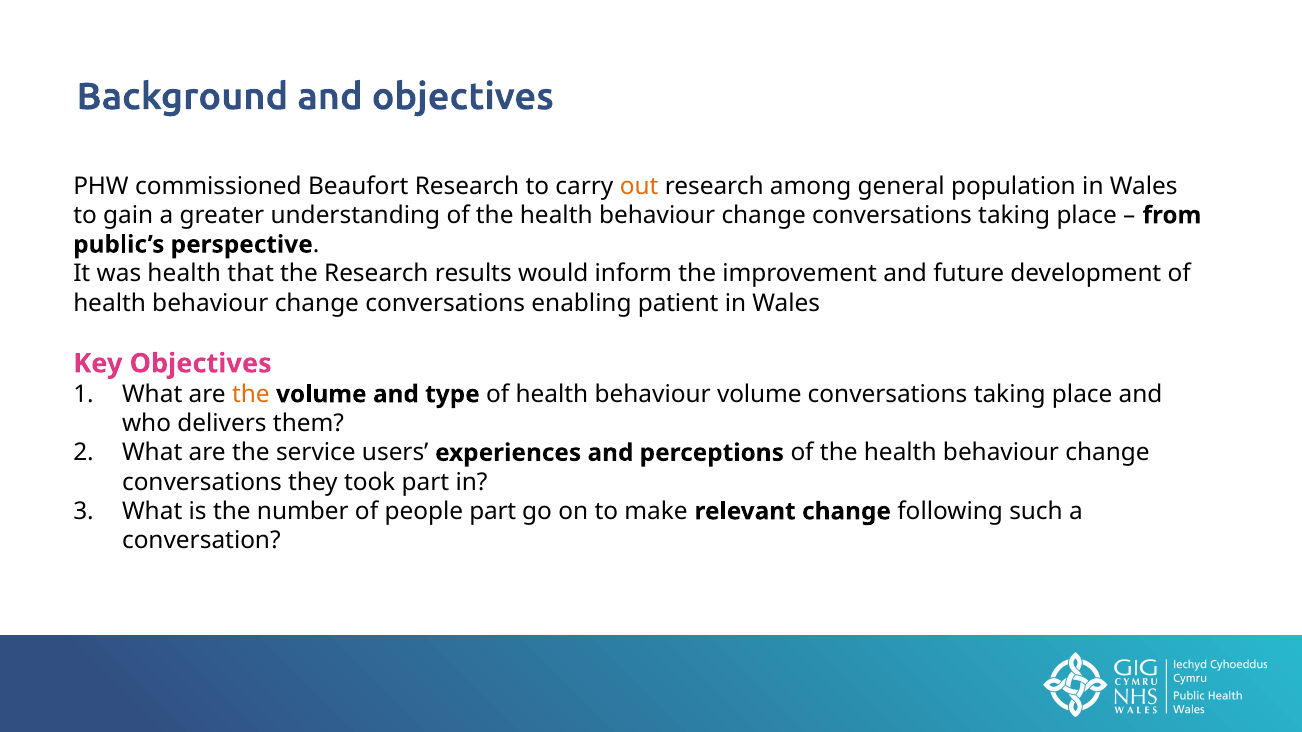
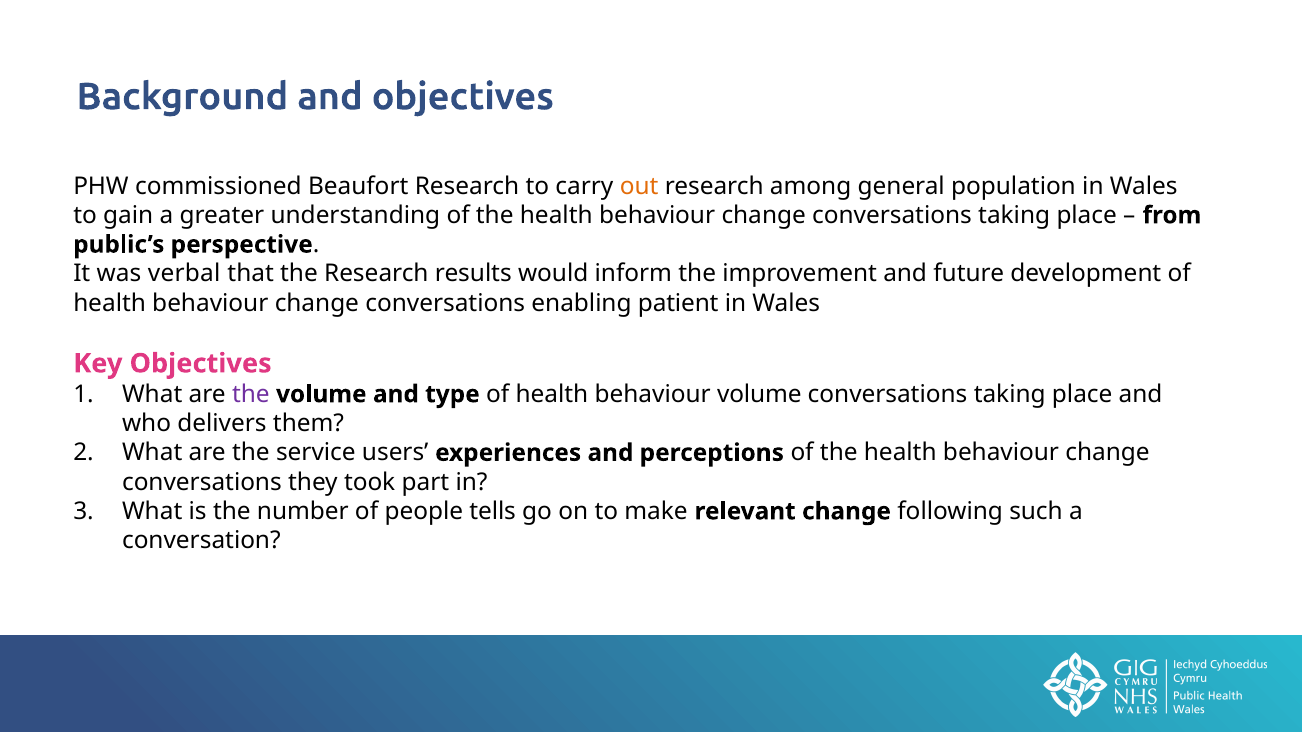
was health: health -> verbal
the at (251, 394) colour: orange -> purple
people part: part -> tells
